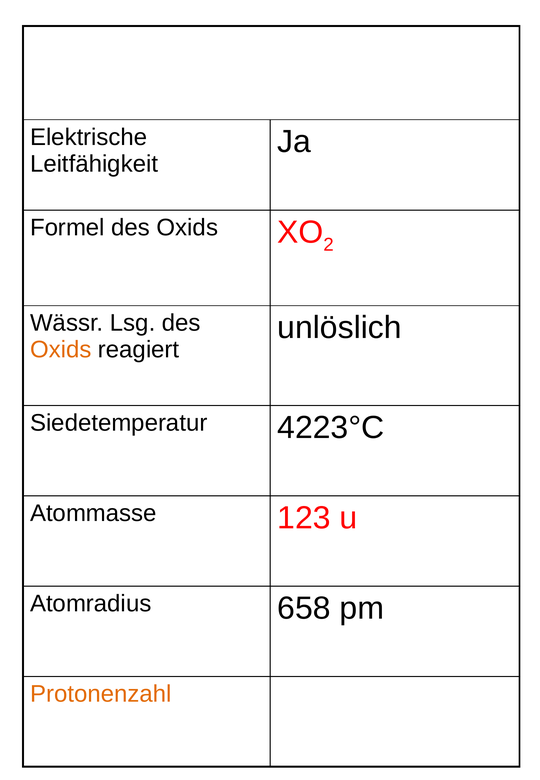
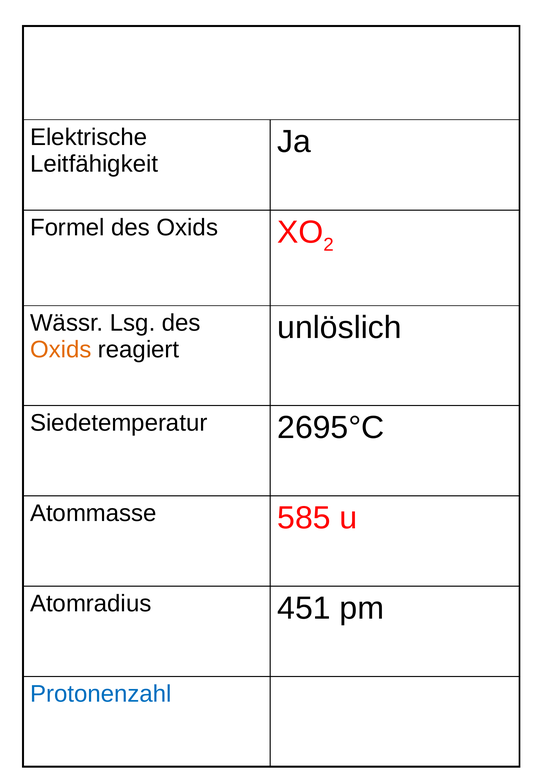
4223°C: 4223°C -> 2695°C
123: 123 -> 585
658: 658 -> 451
Protonenzahl colour: orange -> blue
